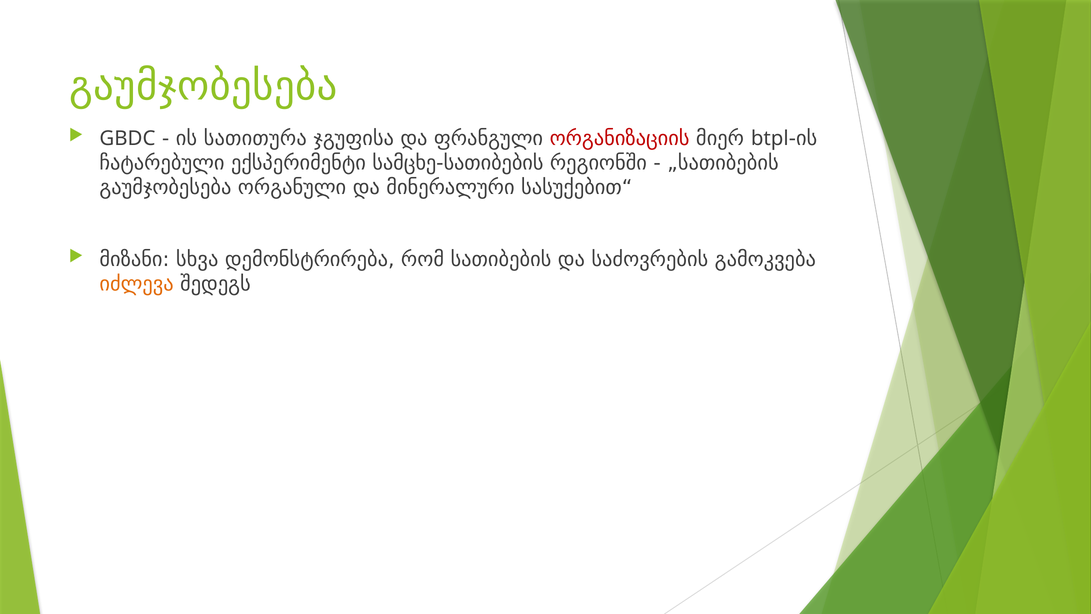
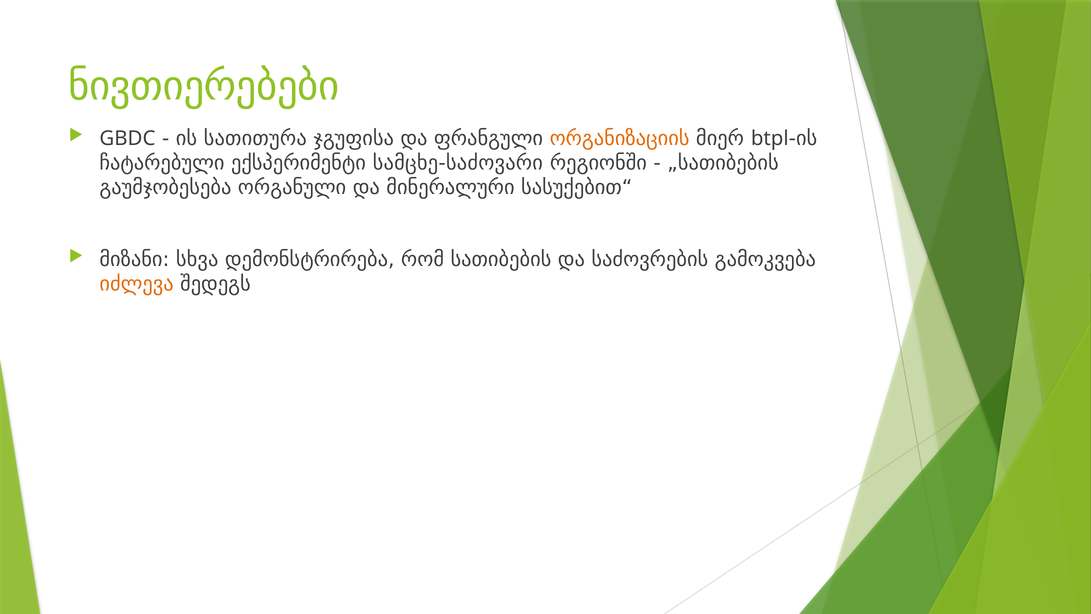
გაუმჯობესება at (203, 86): გაუმჯობესება -> ნივთიერებები
ორგანიზაციის colour: red -> orange
სამცხე-სათიბების: სამცხე-სათიბების -> სამცხე-საძოვარი
